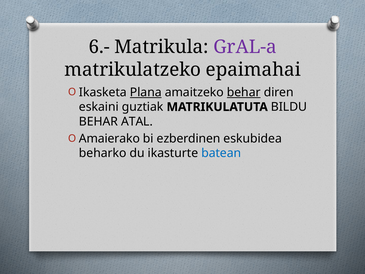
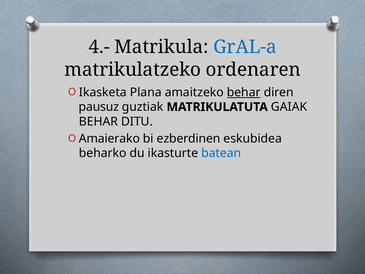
6.-: 6.- -> 4.-
GrAL-a colour: purple -> blue
epaimahai: epaimahai -> ordenaren
Plana underline: present -> none
eskaini: eskaini -> pausuz
BILDU: BILDU -> GAIAK
ATAL: ATAL -> DITU
